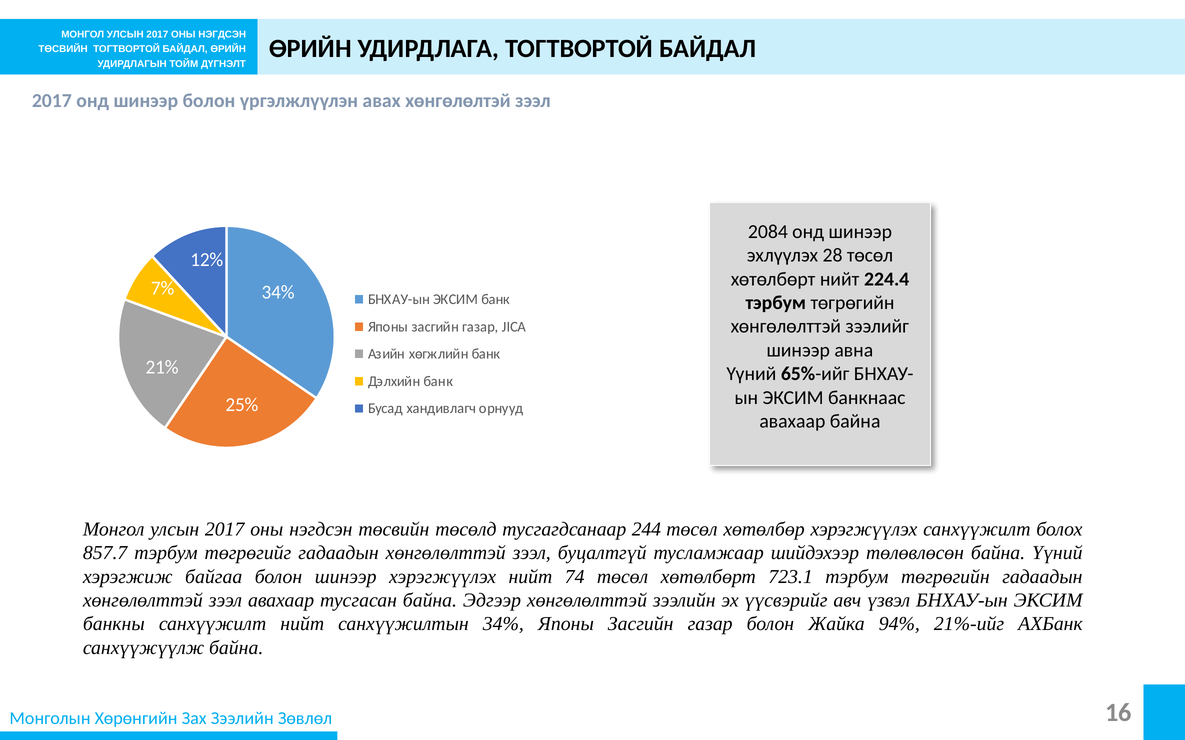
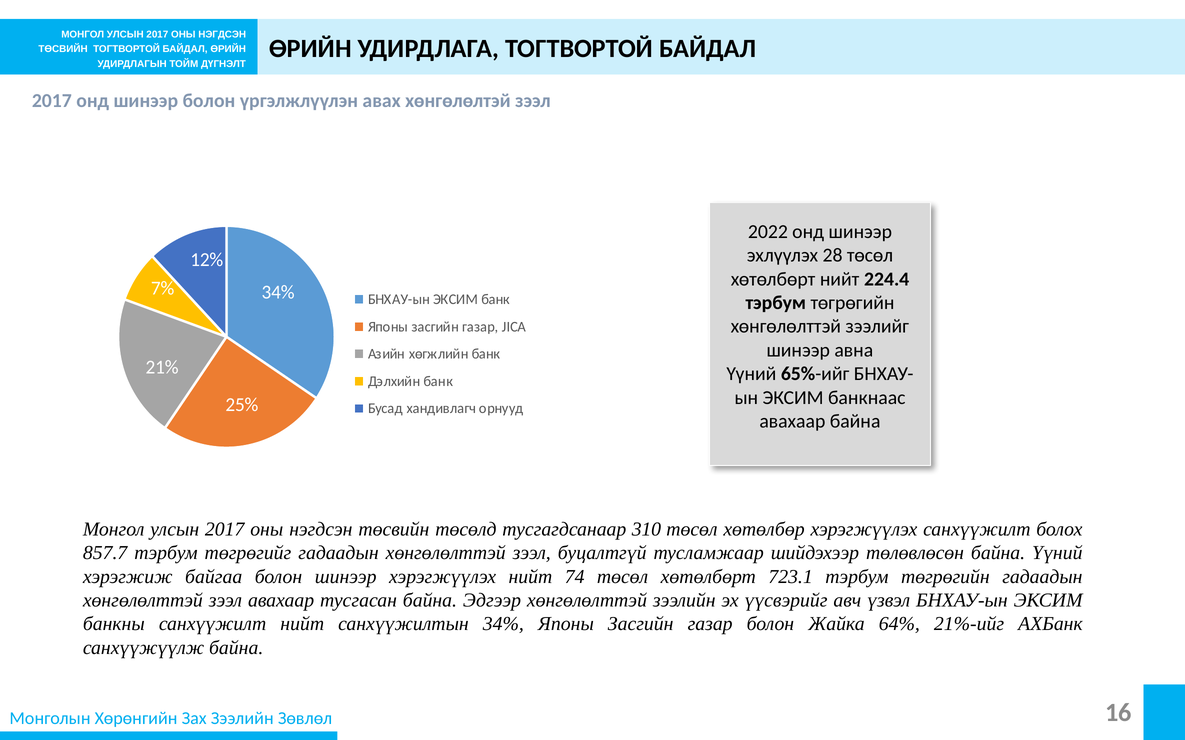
2084: 2084 -> 2022
244: 244 -> 310
94%: 94% -> 64%
